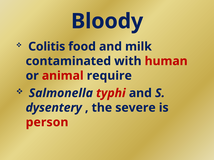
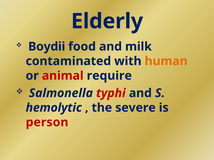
Bloody: Bloody -> Elderly
Colitis: Colitis -> Boydii
human colour: red -> orange
dysentery: dysentery -> hemolytic
